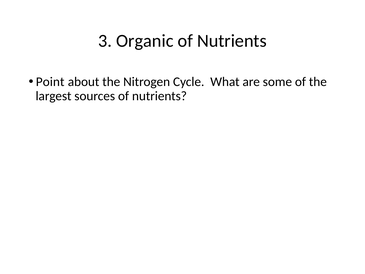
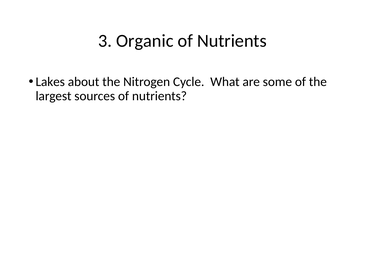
Point: Point -> Lakes
